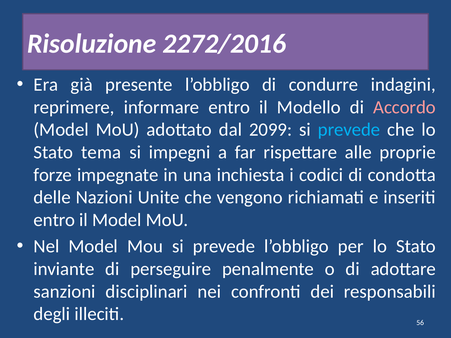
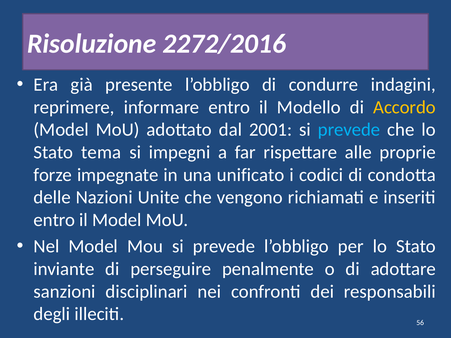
Accordo colour: pink -> yellow
2099: 2099 -> 2001
inchiesta: inchiesta -> unificato
